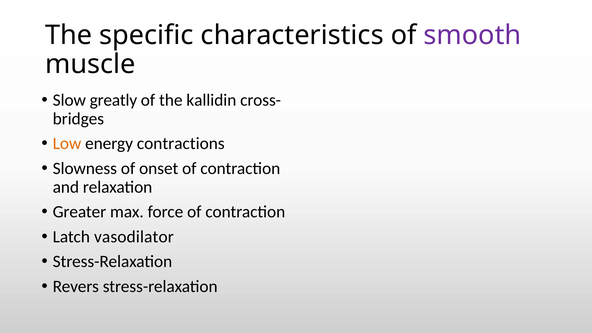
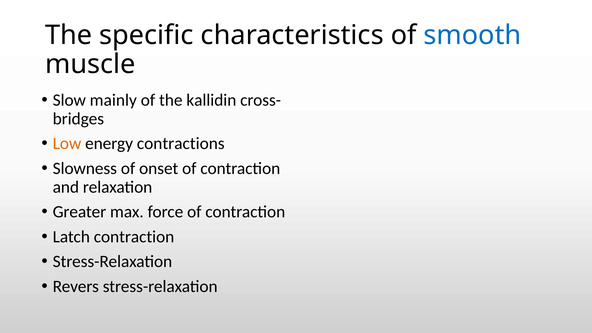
smooth colour: purple -> blue
greatly: greatly -> mainly
Latch vasodilator: vasodilator -> contraction
